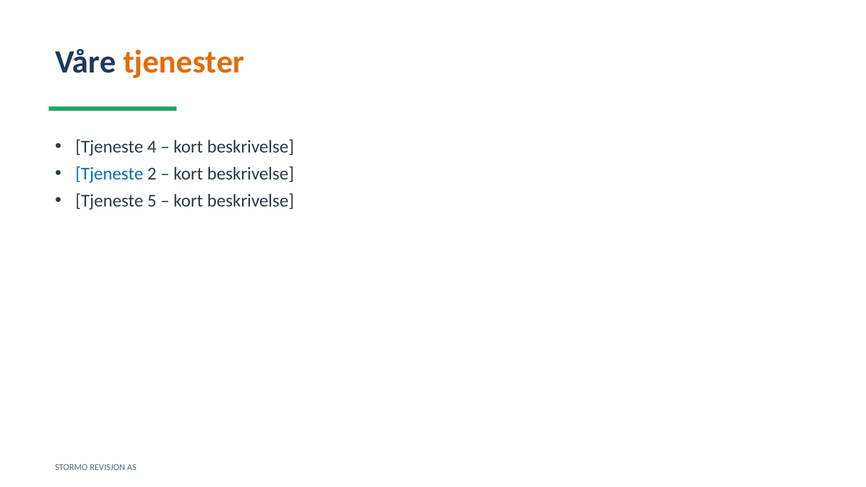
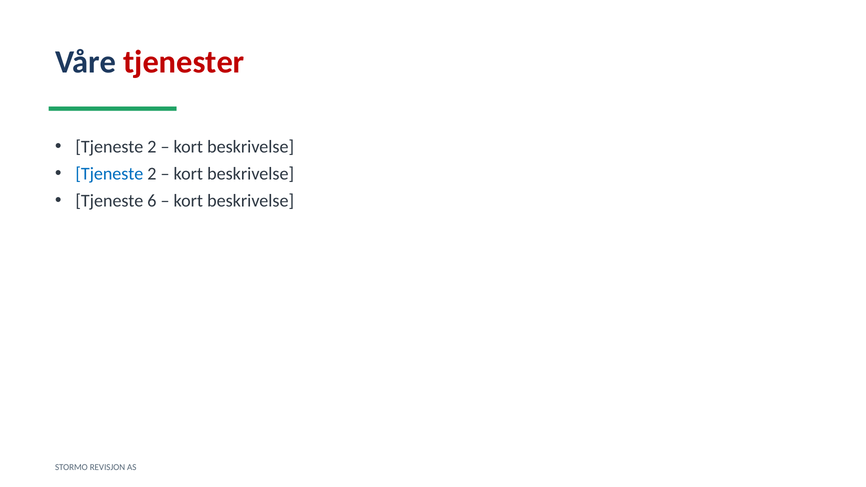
tjenester colour: orange -> red
4 at (152, 147): 4 -> 2
5: 5 -> 6
